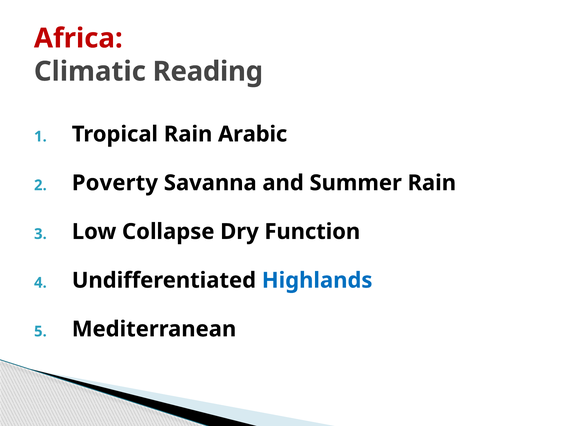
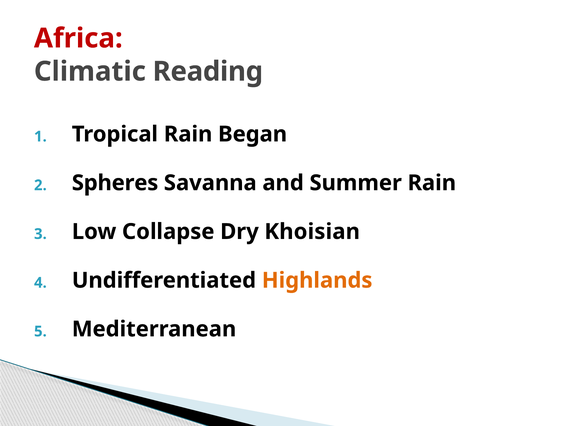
Arabic: Arabic -> Began
Poverty: Poverty -> Spheres
Function: Function -> Khoisian
Highlands colour: blue -> orange
